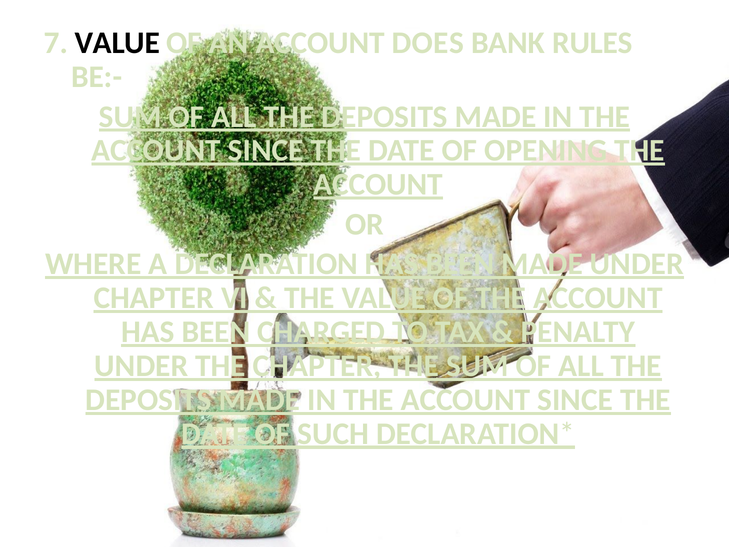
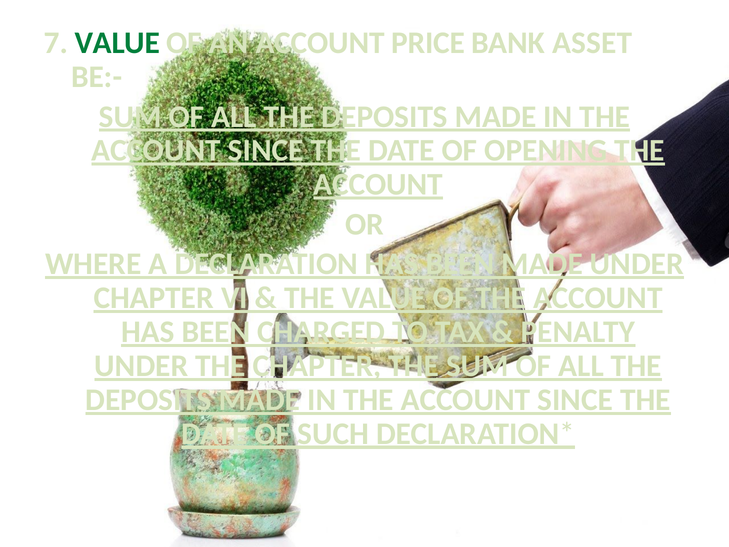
VALUE at (117, 43) colour: black -> green
DOES: DOES -> PRICE
RULES: RULES -> ASSET
